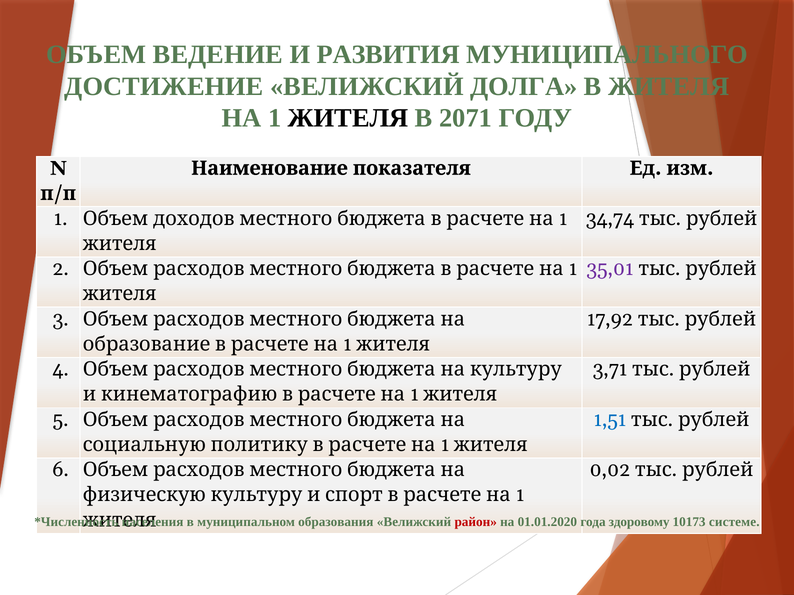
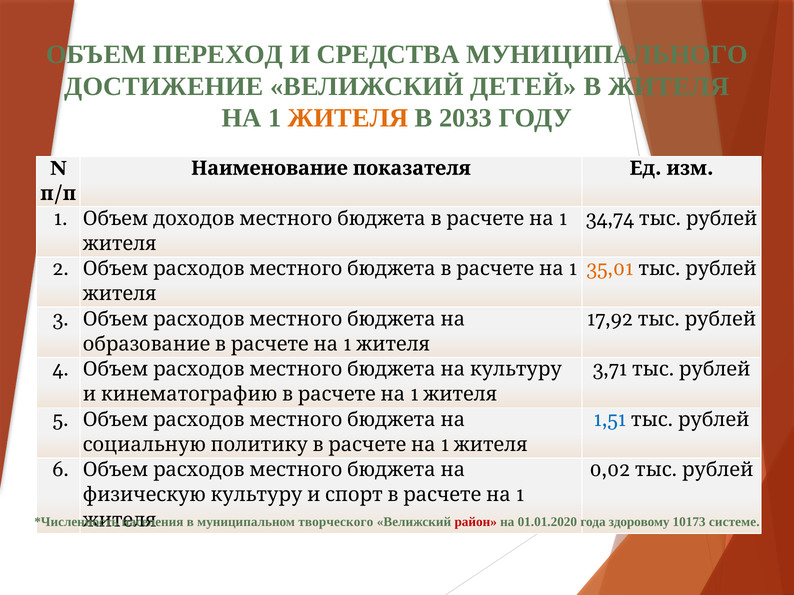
ВЕДЕНИЕ: ВЕДЕНИЕ -> ПЕРЕХОД
РАЗВИТИЯ: РАЗВИТИЯ -> СРЕДСТВА
ДОЛГА: ДОЛГА -> ДЕТЕЙ
ЖИТЕЛЯ at (348, 118) colour: black -> orange
2071: 2071 -> 2033
35,01 colour: purple -> orange
образования: образования -> творческого
